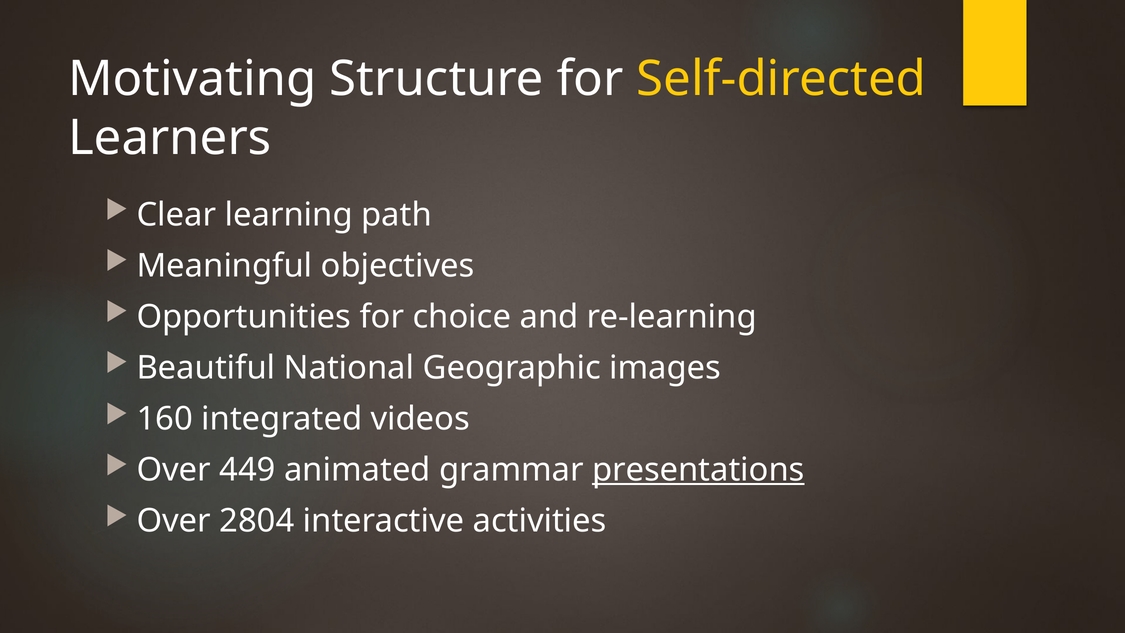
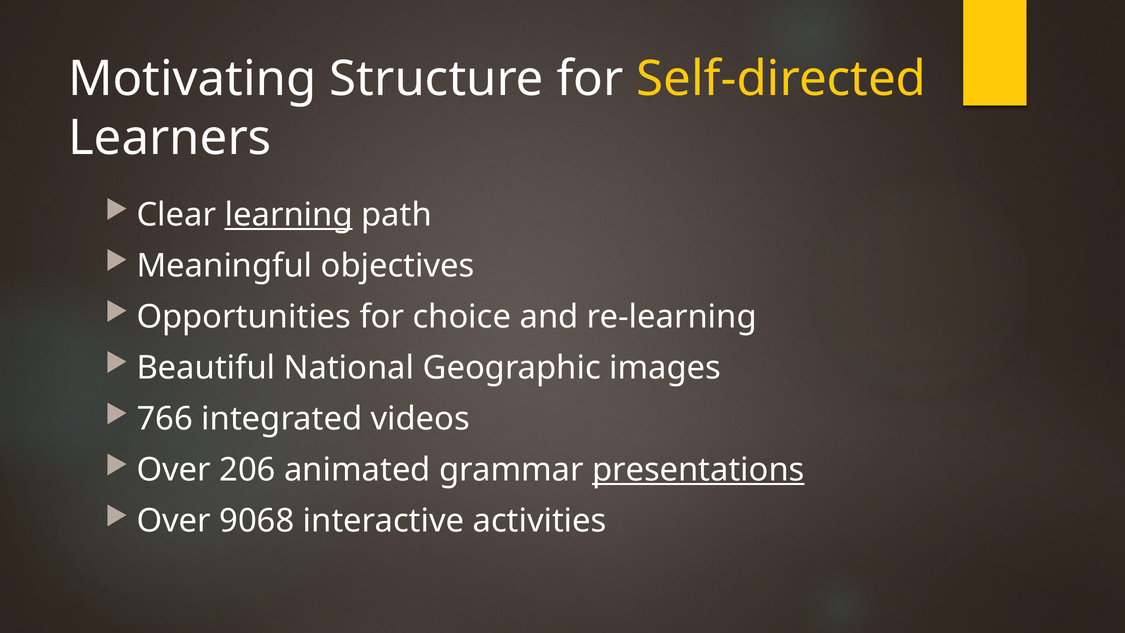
learning underline: none -> present
160: 160 -> 766
449: 449 -> 206
2804: 2804 -> 9068
